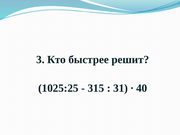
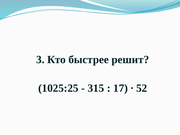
31: 31 -> 17
40: 40 -> 52
